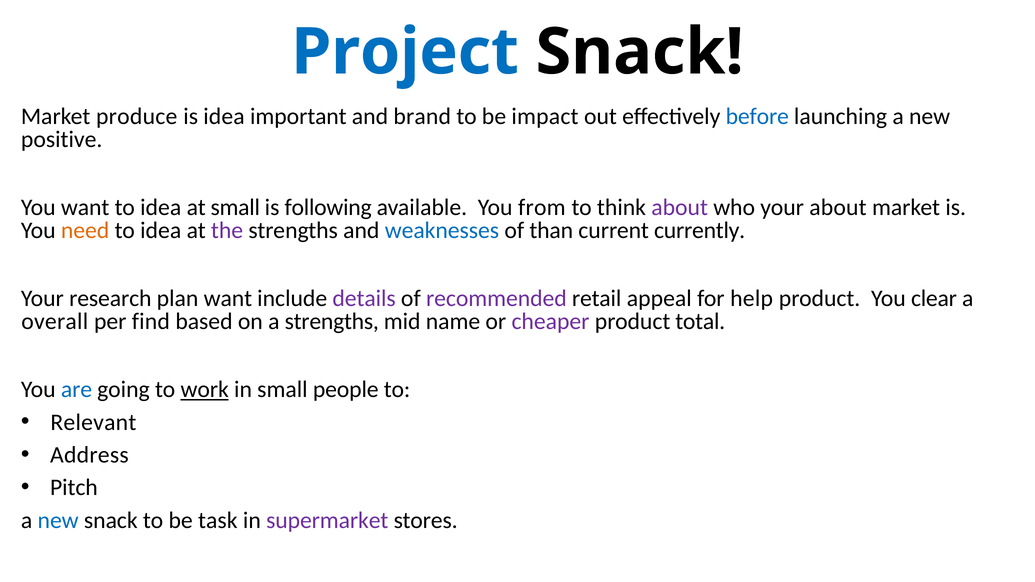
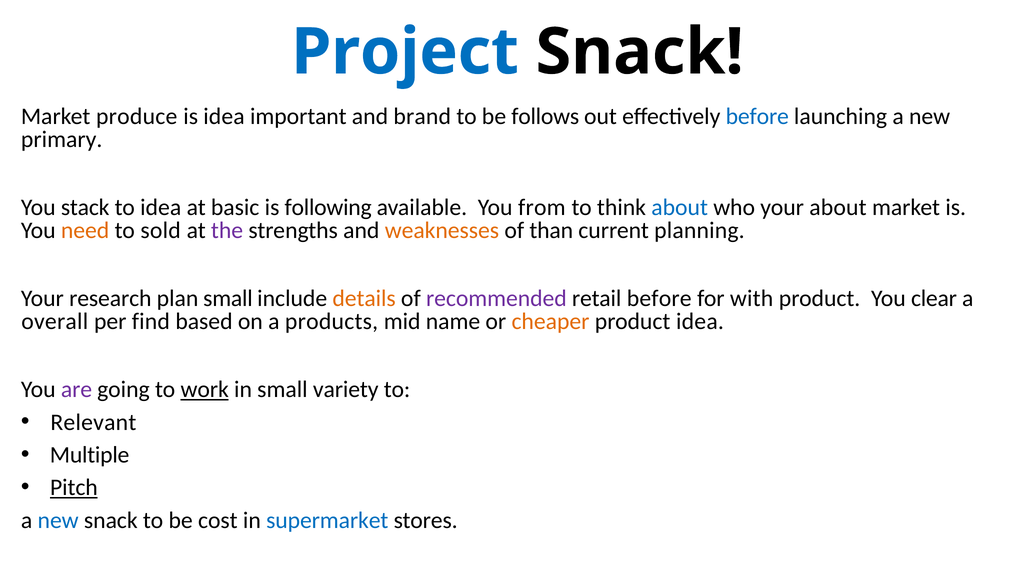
impact: impact -> follows
positive: positive -> primary
You want: want -> stack
at small: small -> basic
about at (680, 208) colour: purple -> blue
idea at (161, 231): idea -> sold
weaknesses colour: blue -> orange
currently: currently -> planning
plan want: want -> small
details colour: purple -> orange
retail appeal: appeal -> before
help: help -> with
a strengths: strengths -> products
cheaper colour: purple -> orange
product total: total -> idea
are colour: blue -> purple
people: people -> variety
Address: Address -> Multiple
Pitch underline: none -> present
task: task -> cost
supermarket colour: purple -> blue
